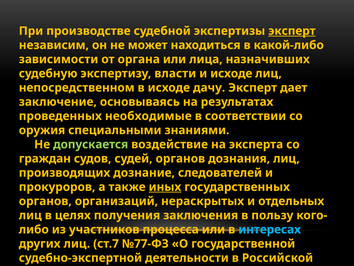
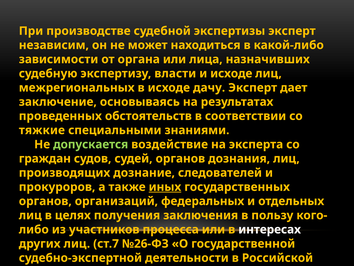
эксперт at (292, 31) underline: present -> none
непосредственном: непосредственном -> межрегиональных
необходимые: необходимые -> обстоятельств
оружия: оружия -> тяжкие
нераскрытых: нераскрытых -> федеральных
интересах colour: light blue -> white
№77-ФЗ: №77-ФЗ -> №26-ФЗ
